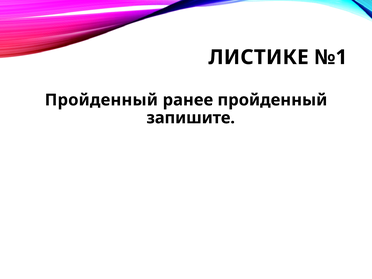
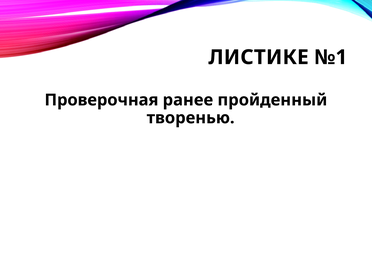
Пройденный at (101, 100): Пройденный -> Проверочная
запишите: запишите -> творенью
